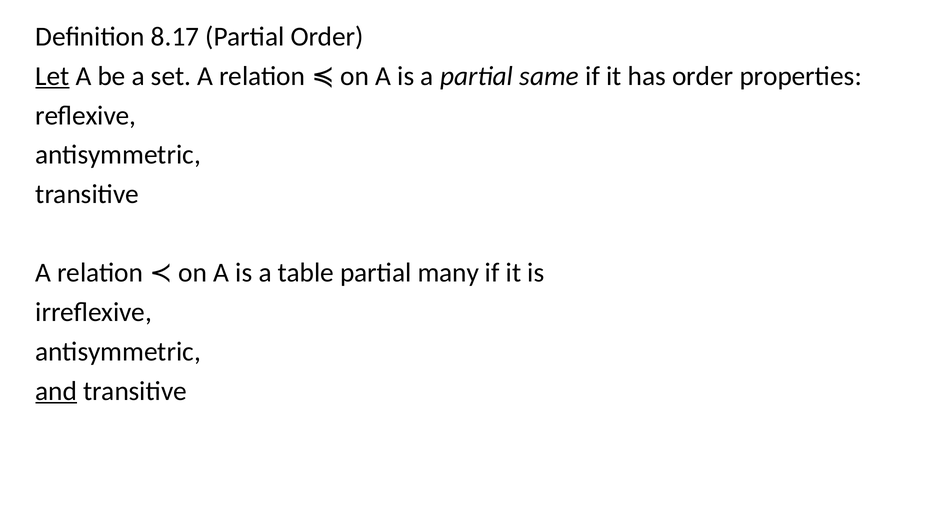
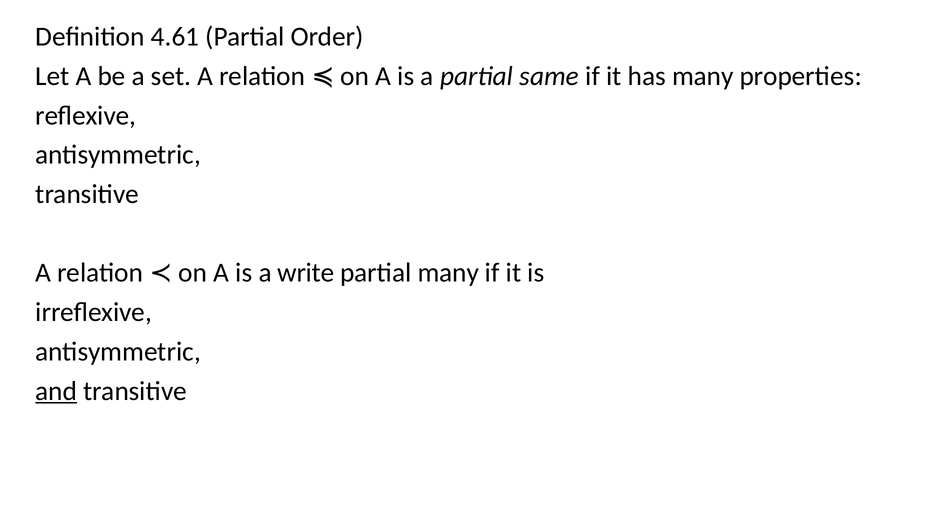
8.17: 8.17 -> 4.61
has order: order -> many
Let underline: present -> none
table: table -> write
